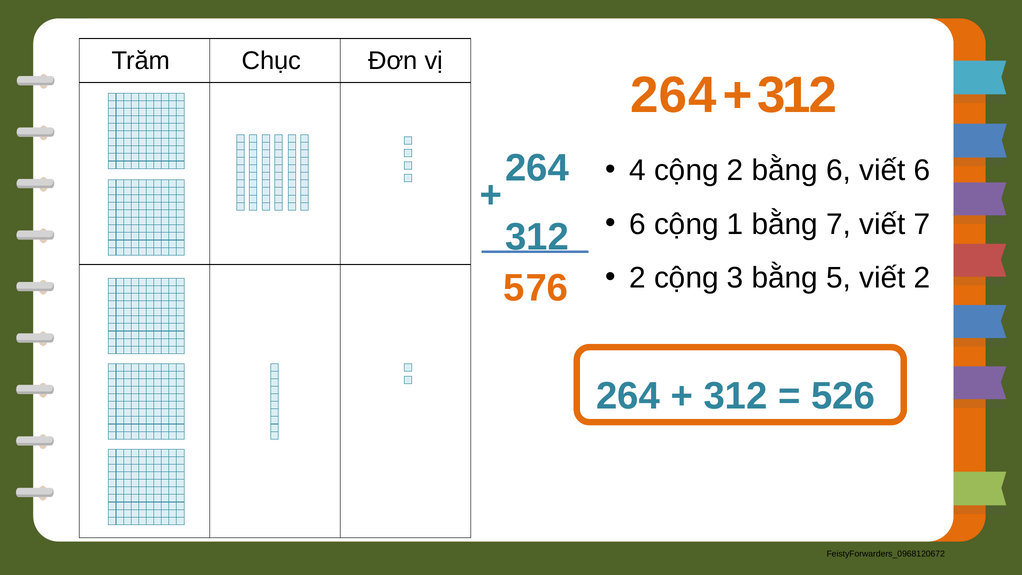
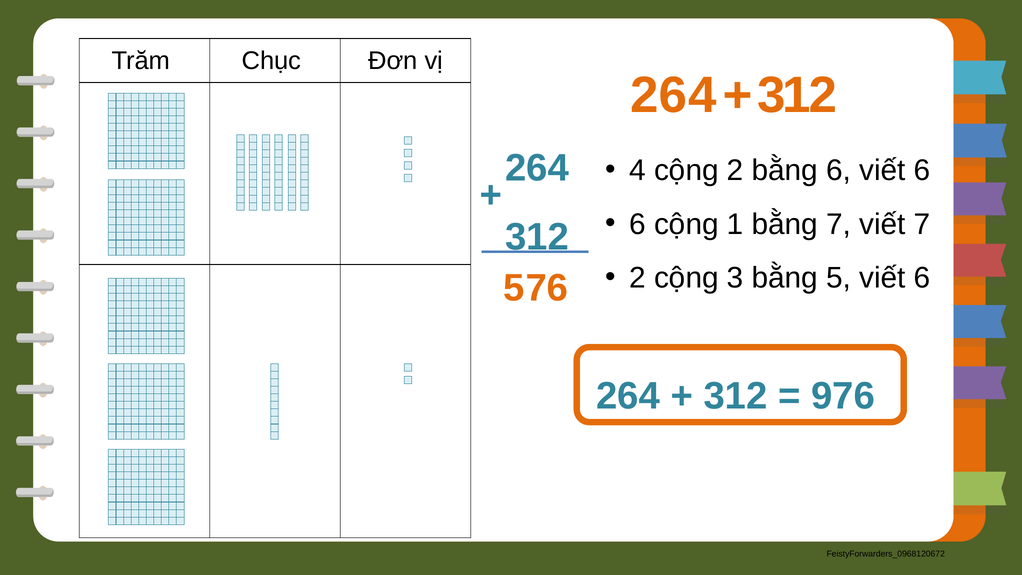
5 viết 2: 2 -> 6
526: 526 -> 976
